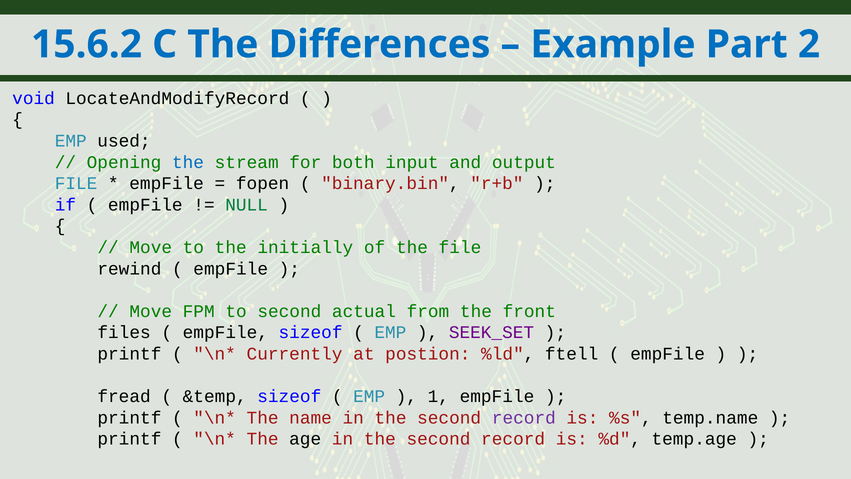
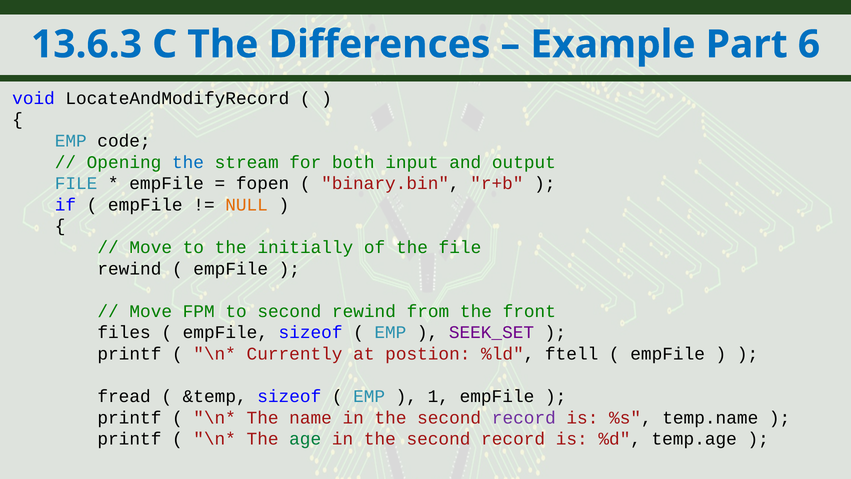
15.6.2: 15.6.2 -> 13.6.3
2: 2 -> 6
used: used -> code
NULL colour: green -> orange
second actual: actual -> rewind
age colour: black -> green
